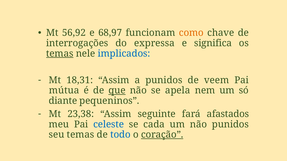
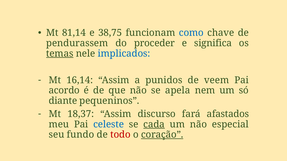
56,92: 56,92 -> 81,14
68,97: 68,97 -> 38,75
como colour: orange -> blue
interrogações: interrogações -> pendurassem
expressa: expressa -> proceder
18,31: 18,31 -> 16,14
mútua: mútua -> acordo
que underline: present -> none
23,38: 23,38 -> 18,37
seguinte: seguinte -> discurso
cada underline: none -> present
não punidos: punidos -> especial
seu temas: temas -> fundo
todo colour: blue -> red
